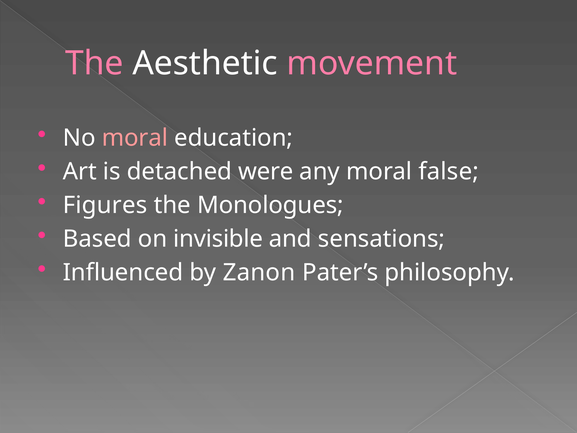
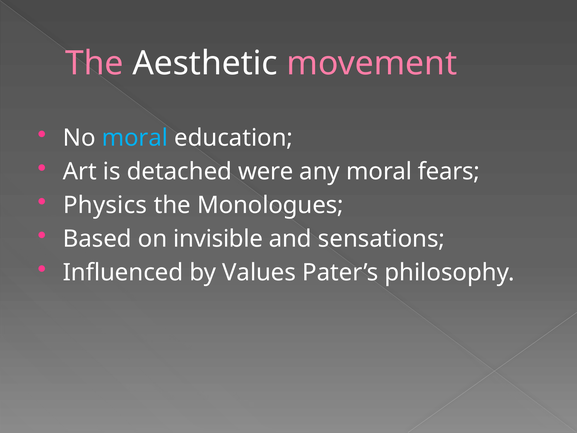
moral at (135, 138) colour: pink -> light blue
false: false -> fears
Figures: Figures -> Physics
Zanon: Zanon -> Values
